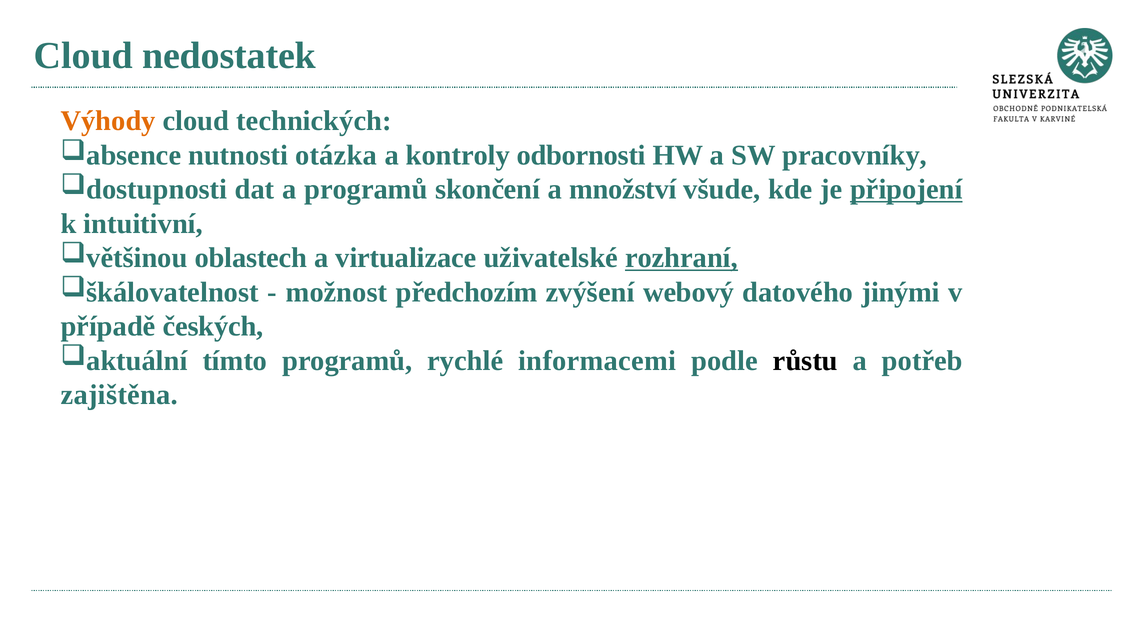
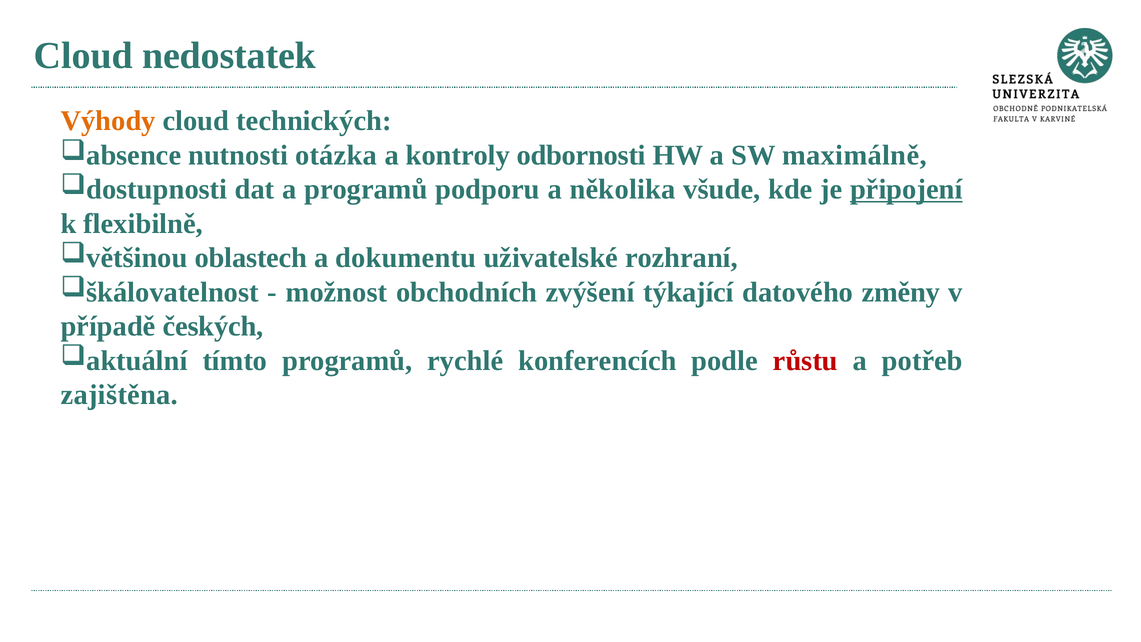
pracovníky: pracovníky -> maximálně
skončení: skončení -> podporu
množství: množství -> několika
intuitivní: intuitivní -> flexibilně
virtualizace: virtualizace -> dokumentu
rozhraní underline: present -> none
předchozím: předchozím -> obchodních
webový: webový -> týkající
jinými: jinými -> změny
informacemi: informacemi -> konferencích
růstu colour: black -> red
